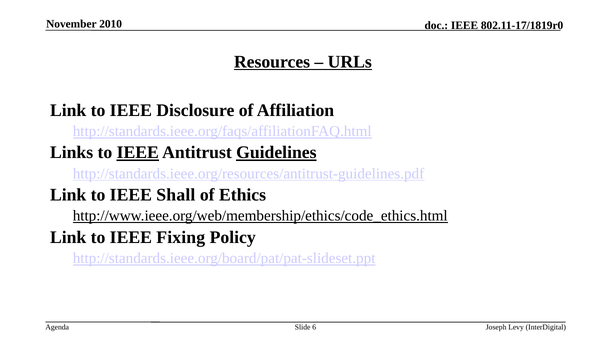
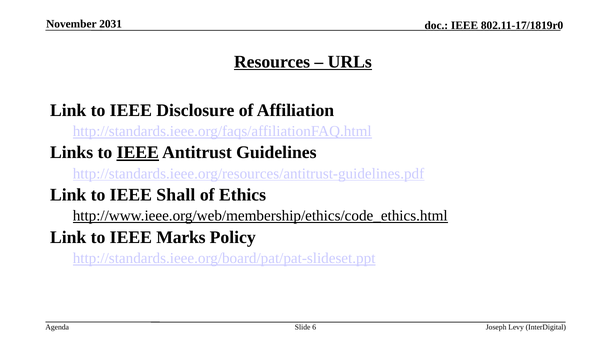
2010: 2010 -> 2031
Guidelines underline: present -> none
Fixing: Fixing -> Marks
